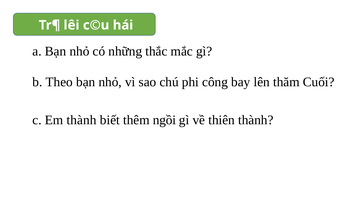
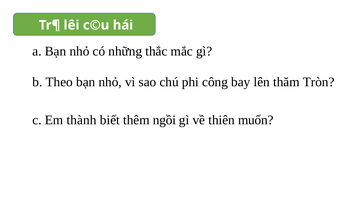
Cuối: Cuối -> Tròn
thiên thành: thành -> muốn
